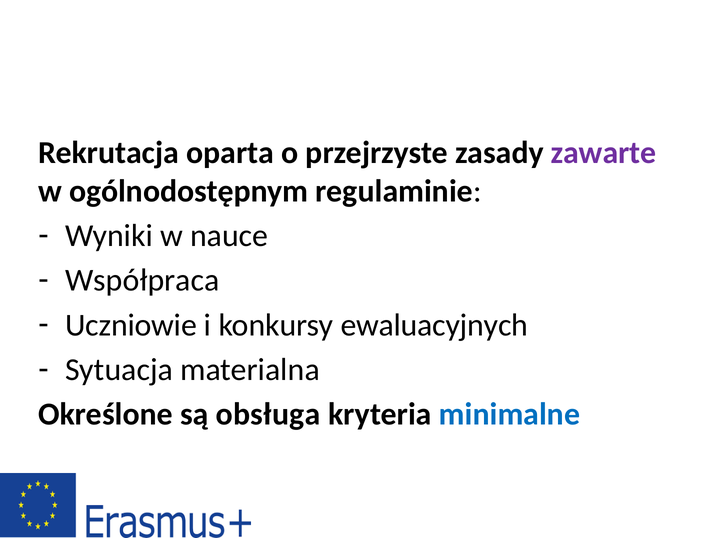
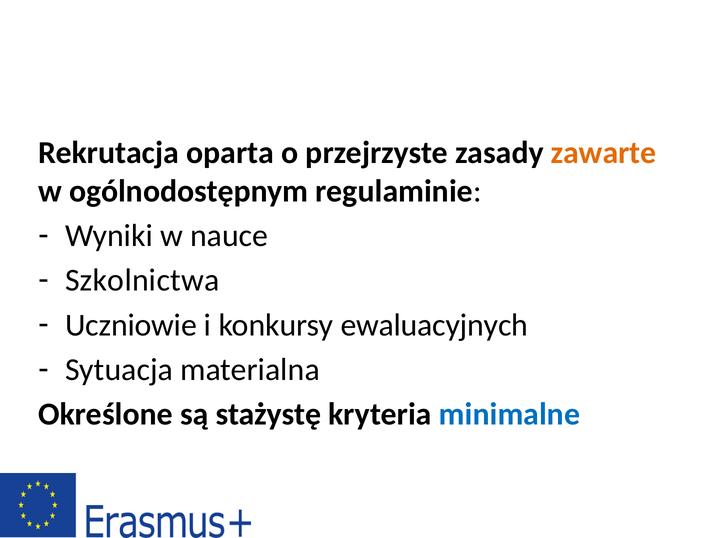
zawarte colour: purple -> orange
Współpraca: Współpraca -> Szkolnictwa
obsługa: obsługa -> stażystę
